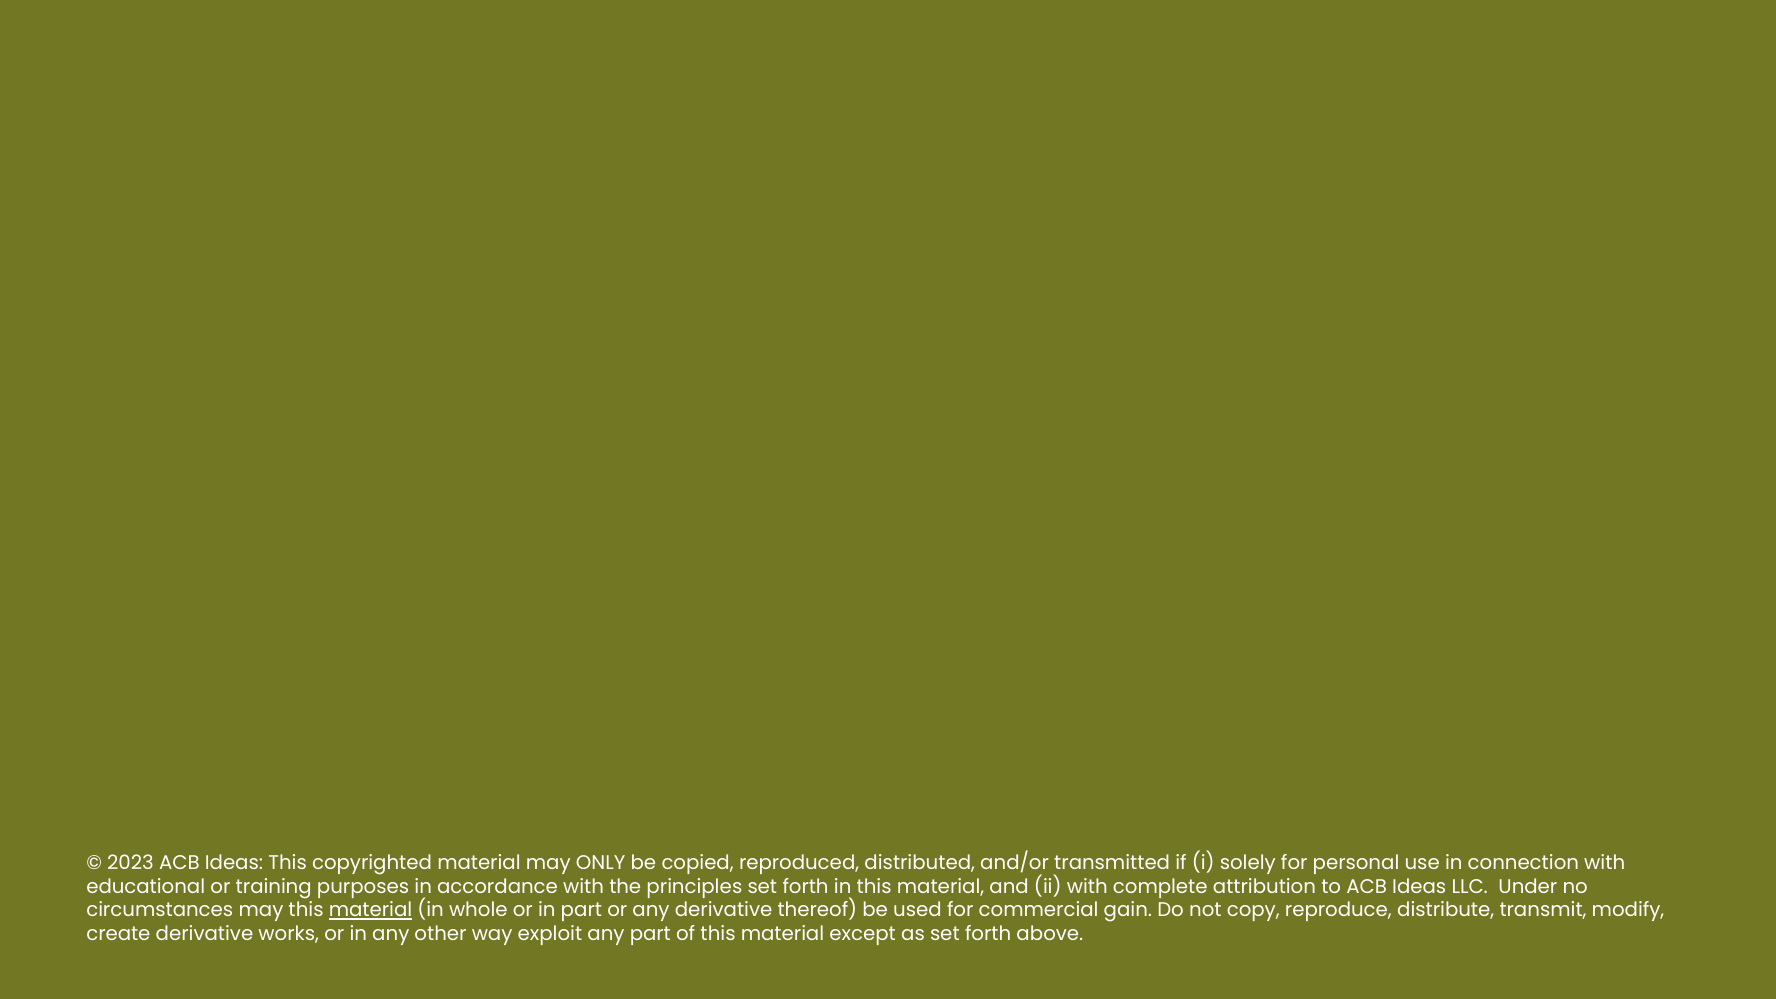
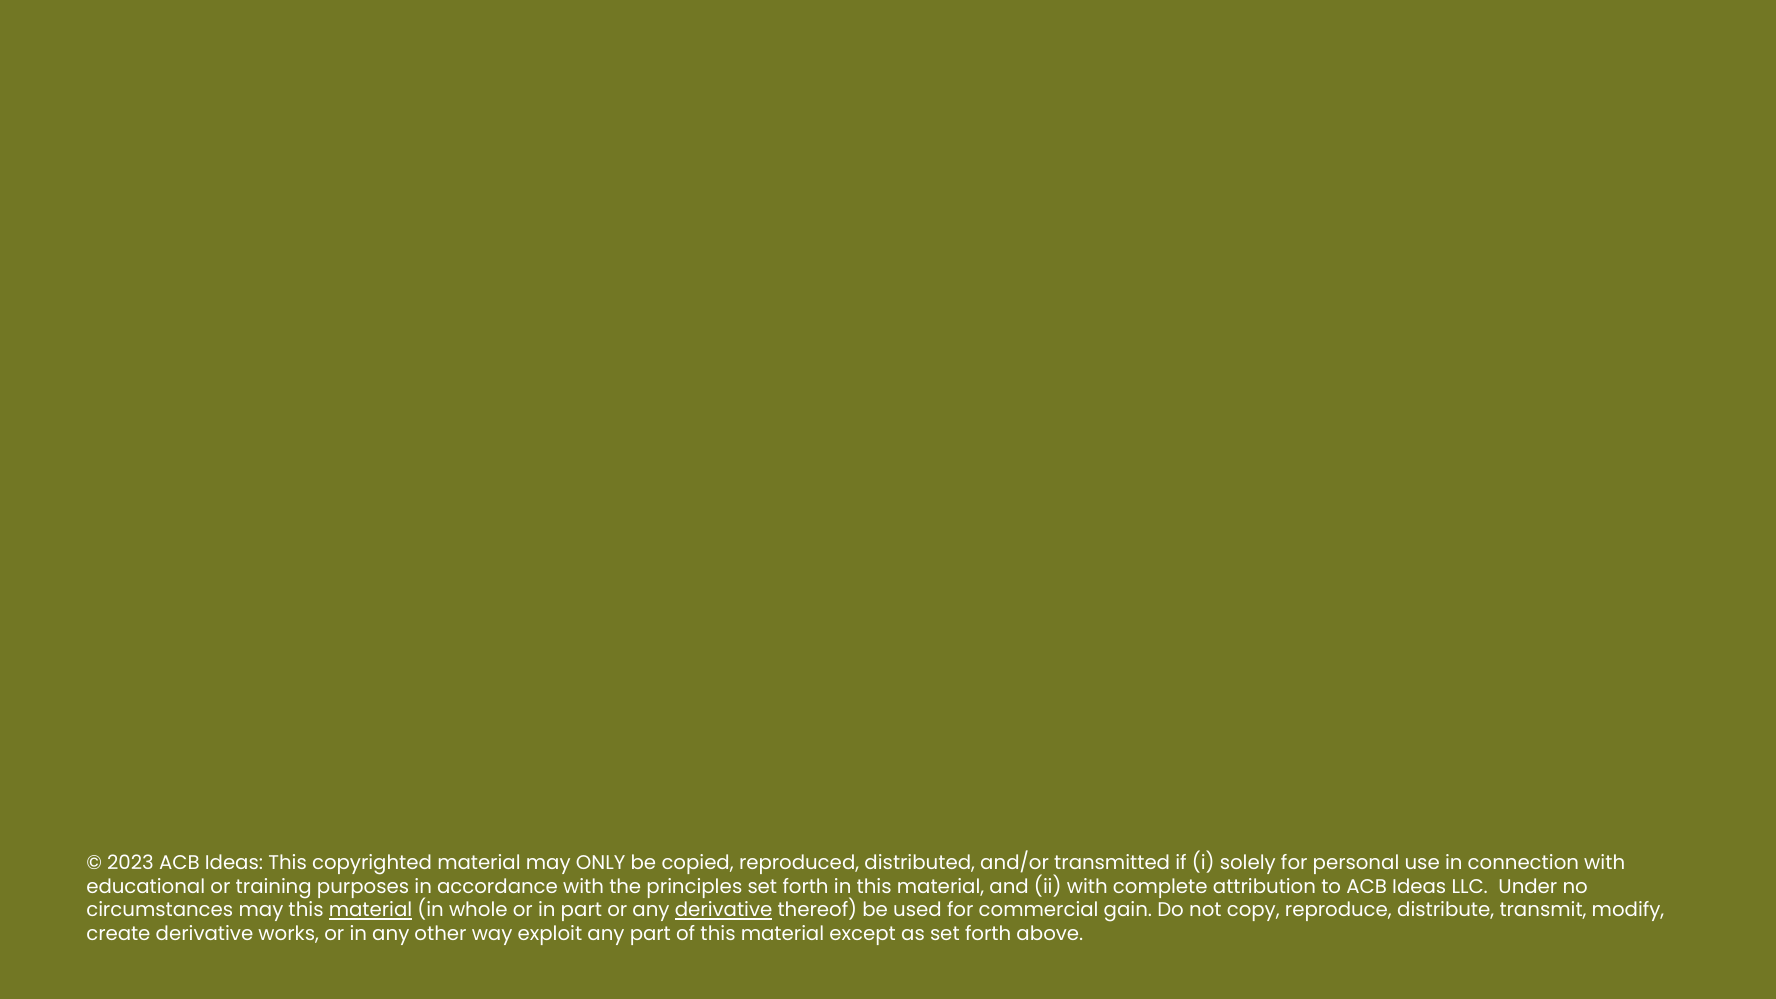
derivative at (724, 910) underline: none -> present
